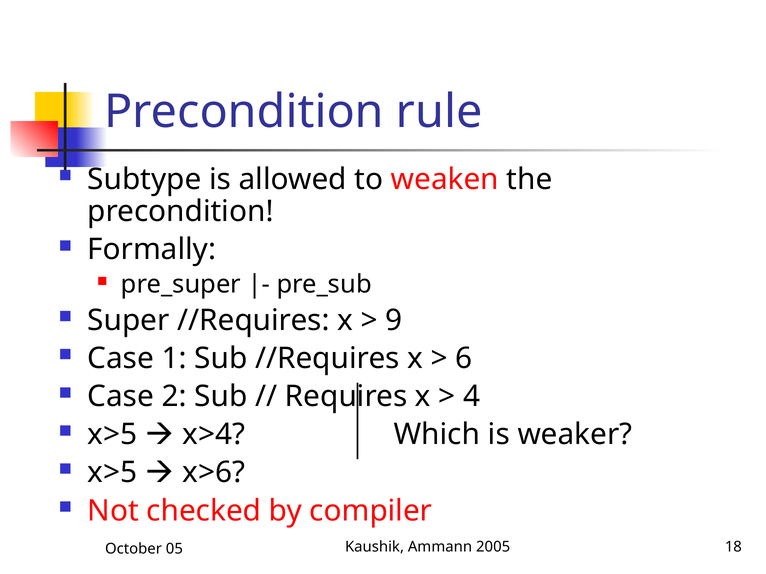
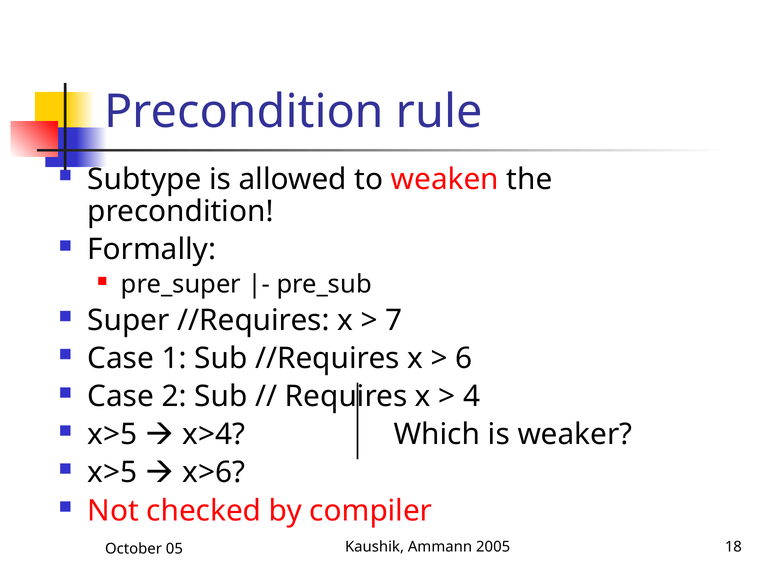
9: 9 -> 7
